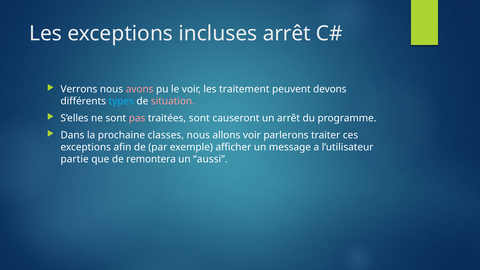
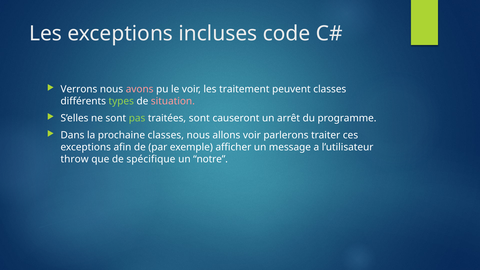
incluses arrêt: arrêt -> code
peuvent devons: devons -> classes
types colour: light blue -> light green
pas colour: pink -> light green
partie: partie -> throw
remontera: remontera -> spécifique
aussi: aussi -> notre
